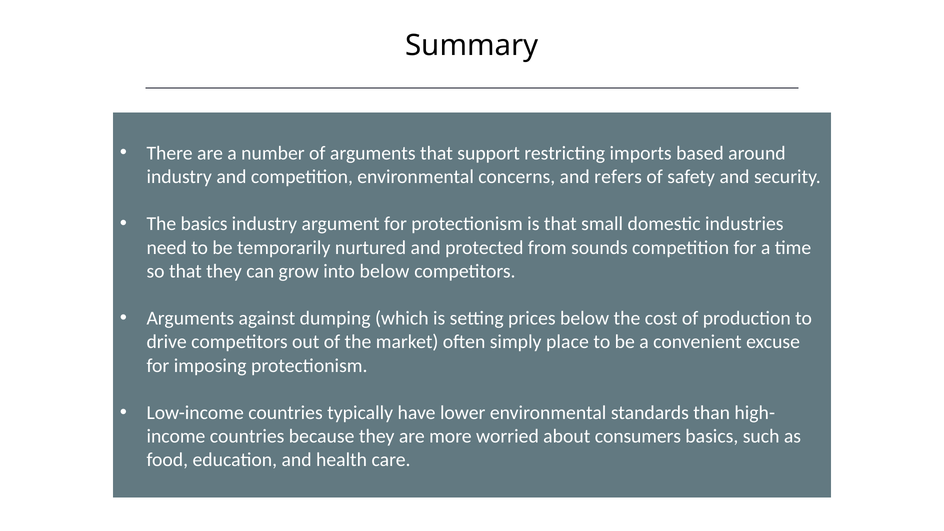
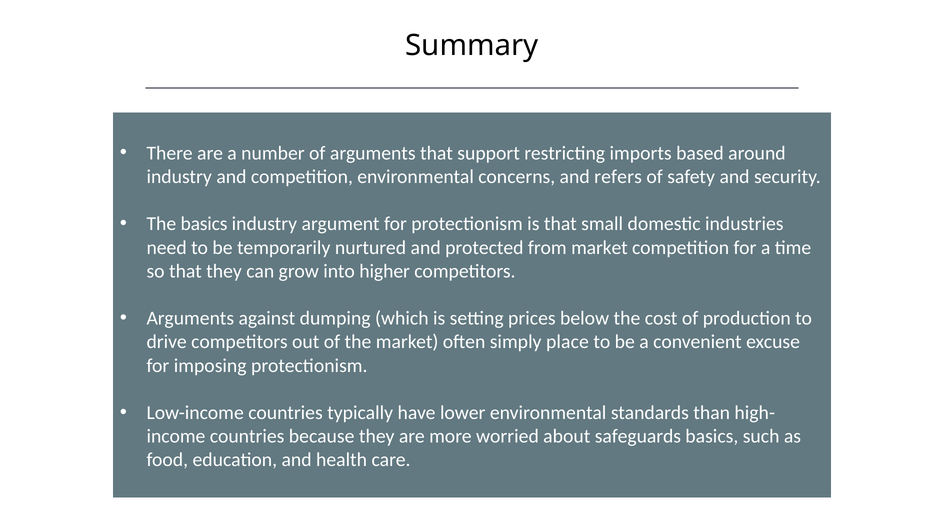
from sounds: sounds -> market
into below: below -> higher
consumers: consumers -> safeguards
